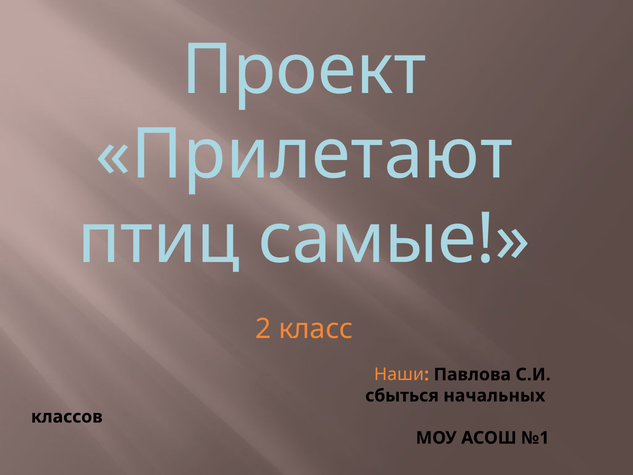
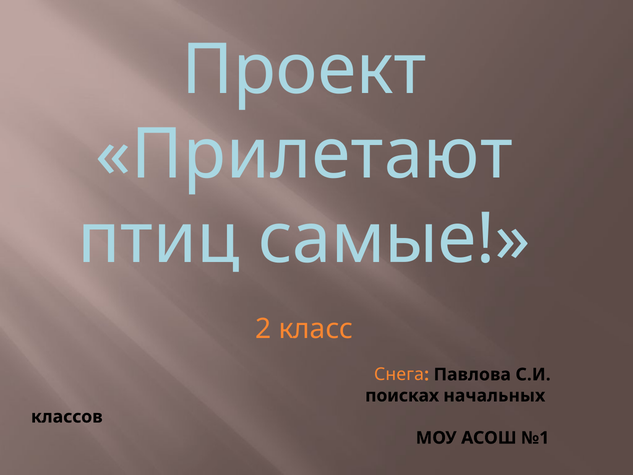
Наши: Наши -> Снега
сбыться: сбыться -> поисках
